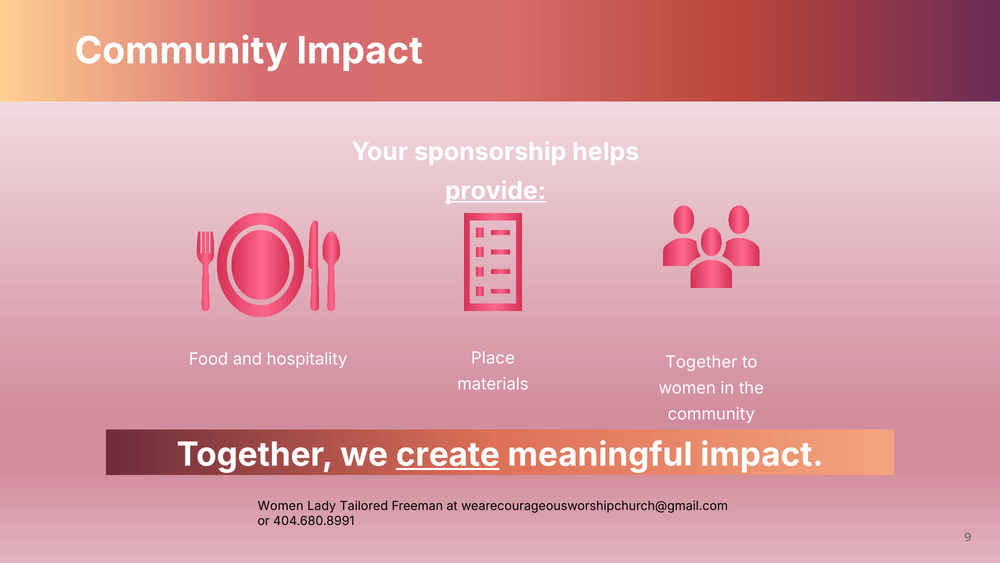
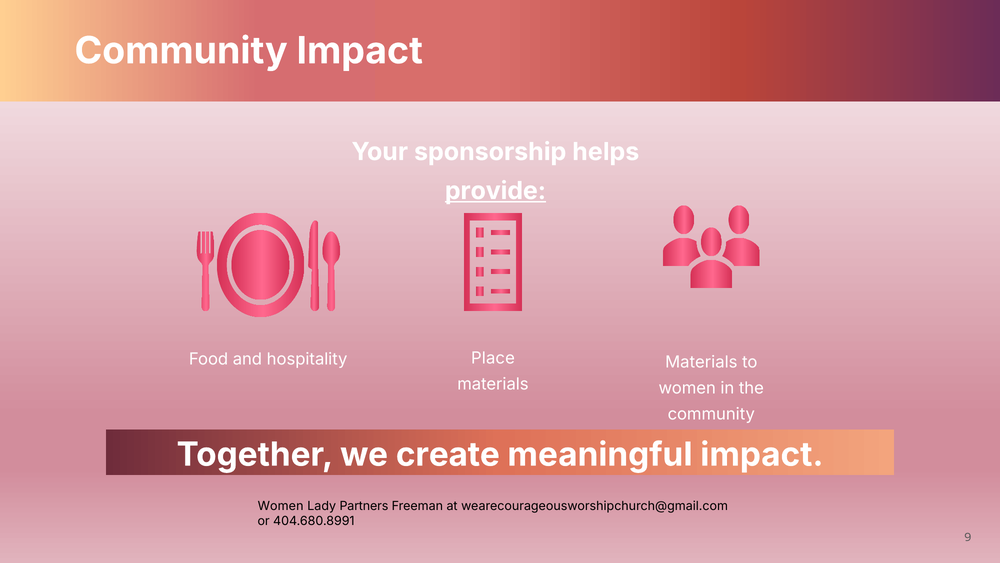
Together at (701, 362): Together -> Materials
create underline: present -> none
Tailored: Tailored -> Partners
